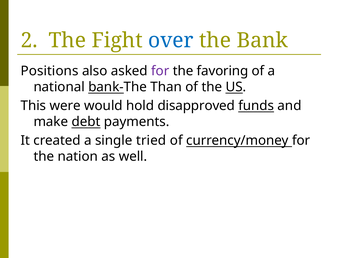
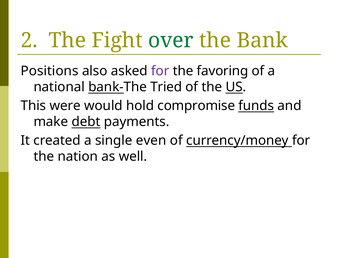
over colour: blue -> green
Than: Than -> Tried
disapproved: disapproved -> compromise
tried: tried -> even
